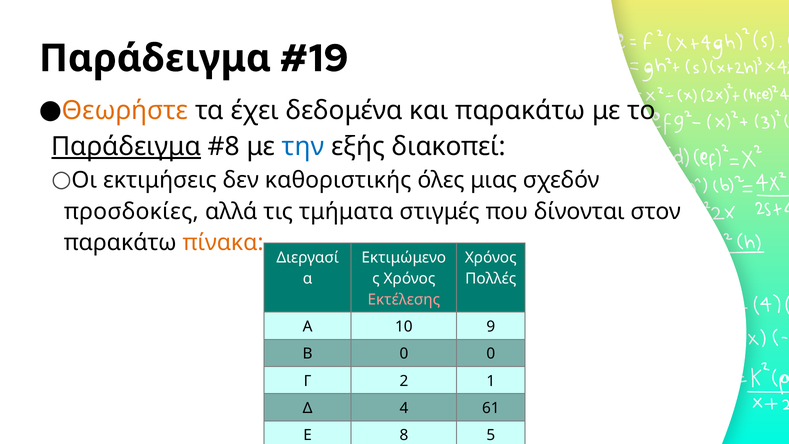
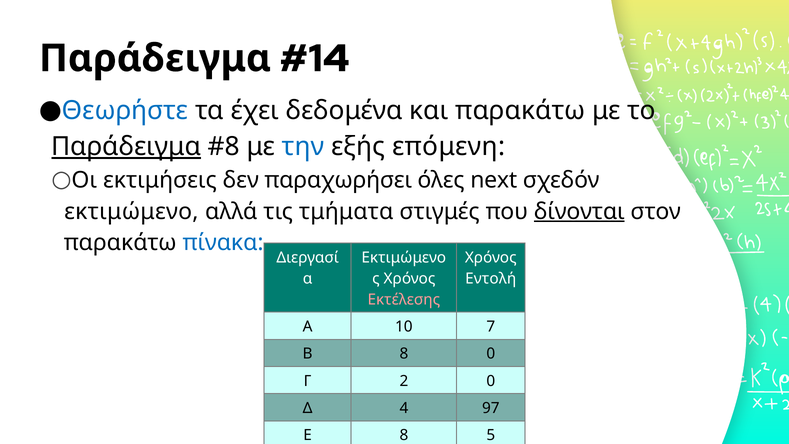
19: 19 -> 14
Θεωρήστε colour: orange -> blue
διακοπεί: διακοπεί -> επόμενη
καθοριστικής: καθοριστικής -> παραχωρήσει
μιας: μιας -> next
προσδοκίες at (131, 211): προσδοκίες -> εκτιμώμενο
δίνονται underline: none -> present
πίνακα colour: orange -> blue
Πολλές: Πολλές -> Εντολή
9: 9 -> 7
Β 0: 0 -> 8
2 1: 1 -> 0
61: 61 -> 97
